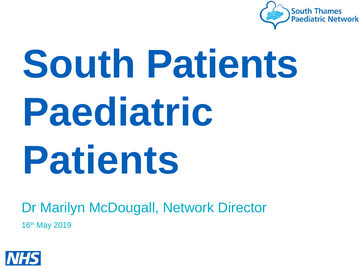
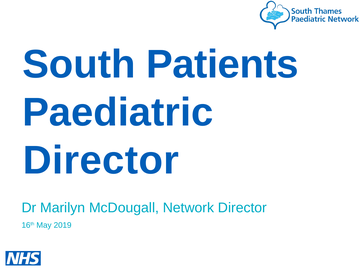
Patients at (101, 160): Patients -> Director
